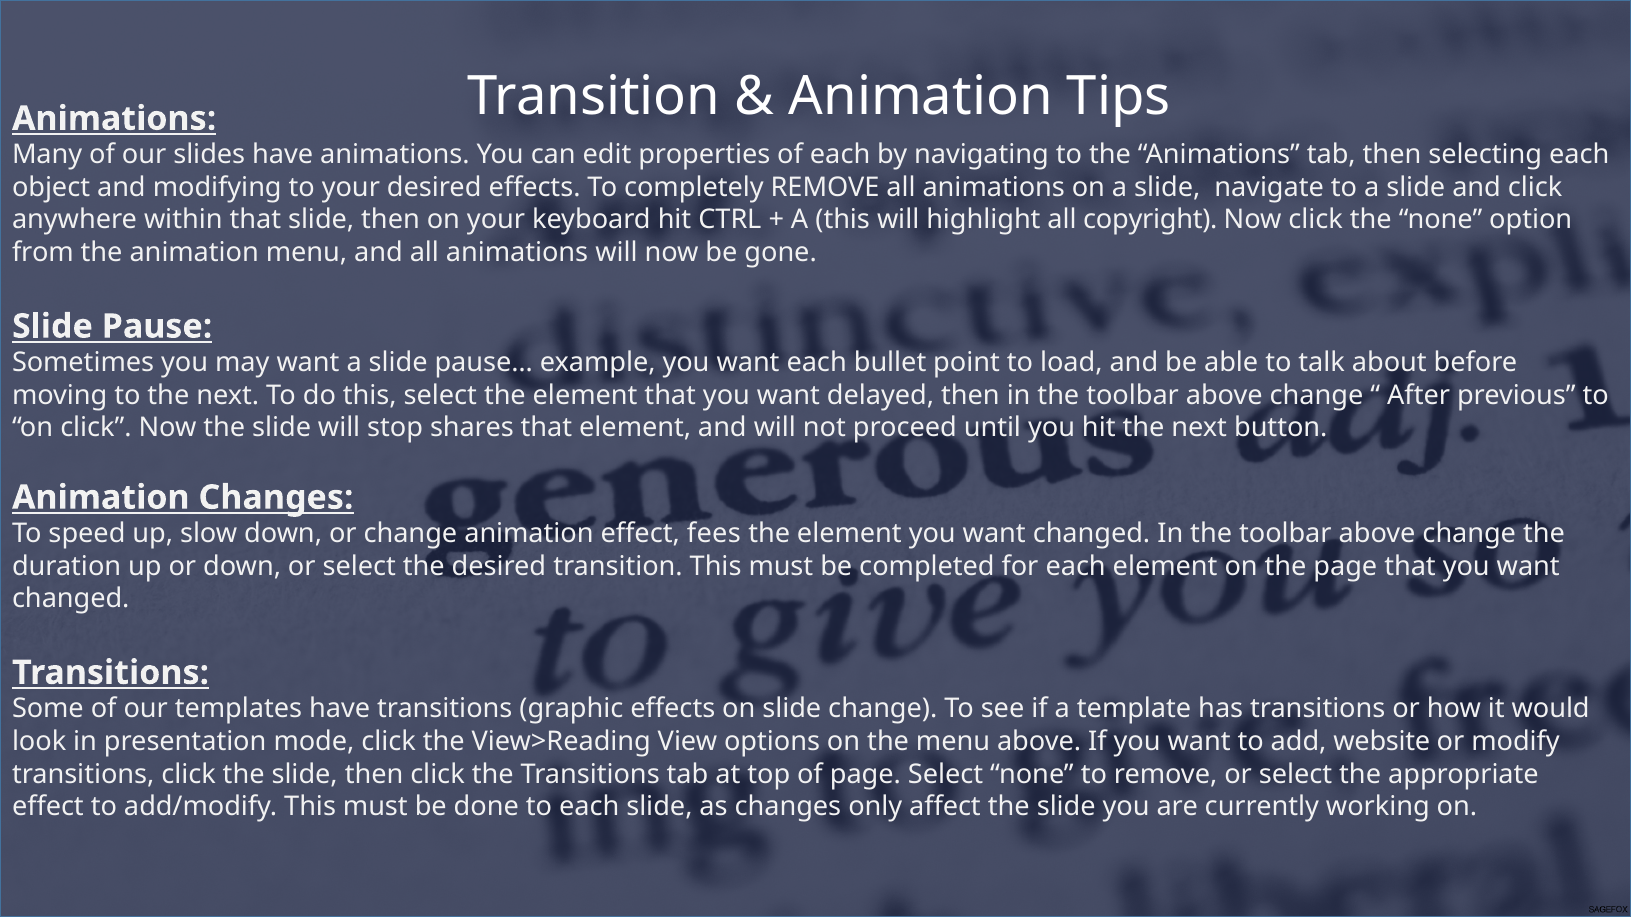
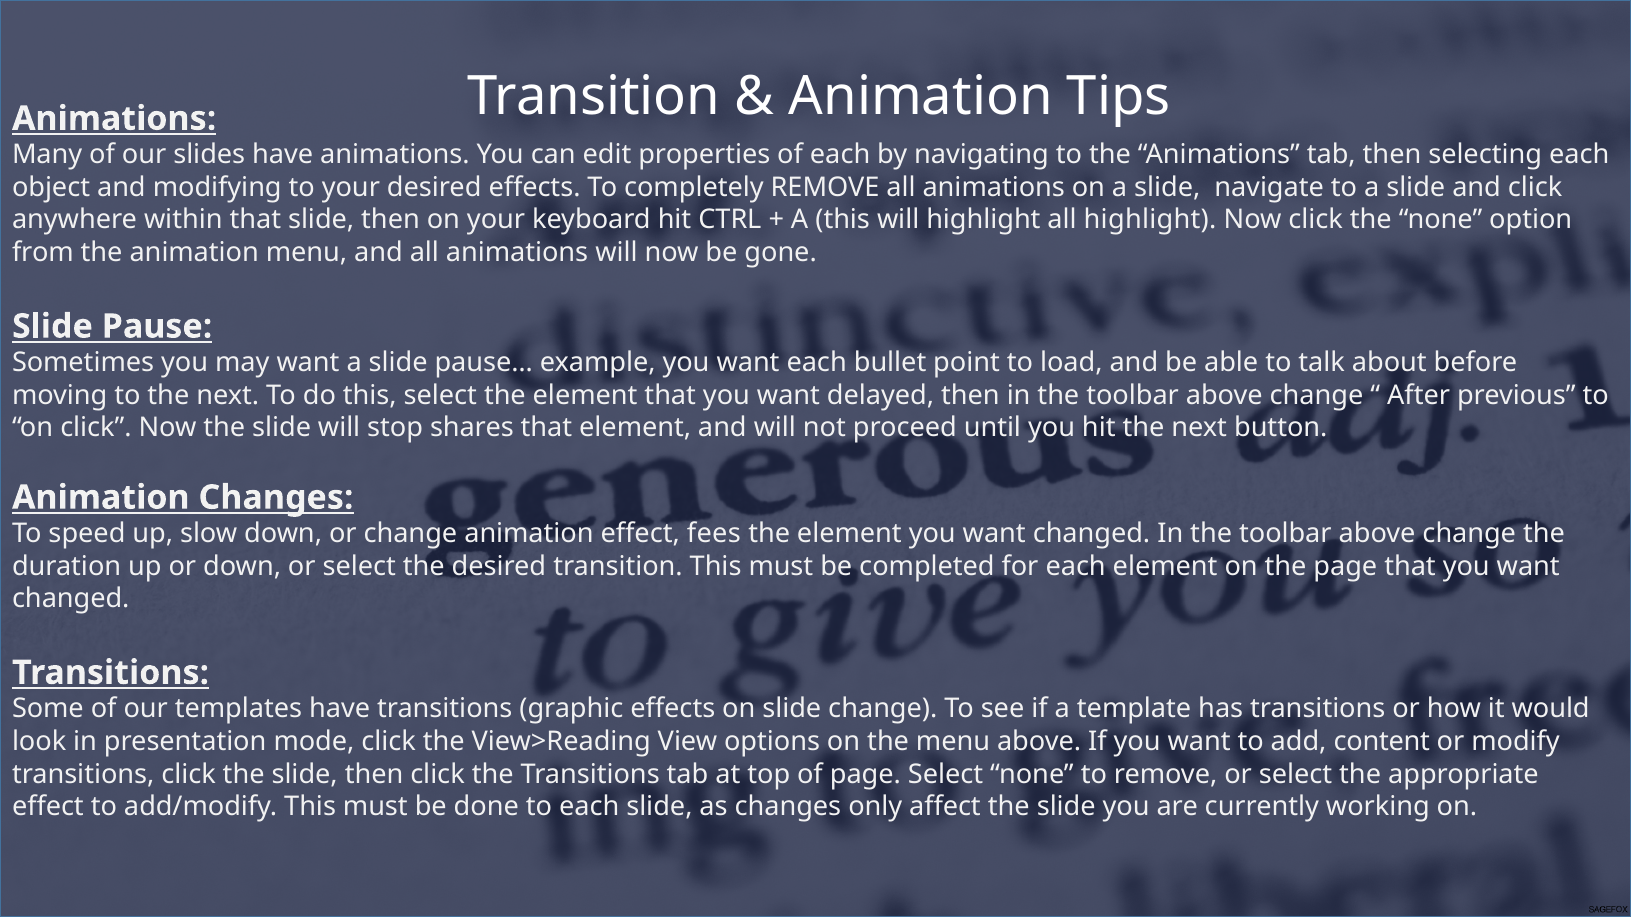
all copyright: copyright -> highlight
website: website -> content
